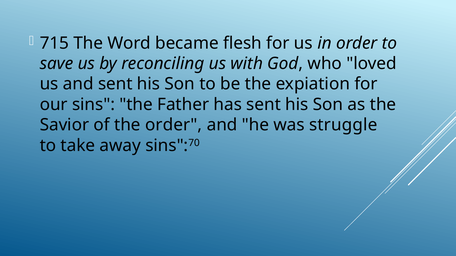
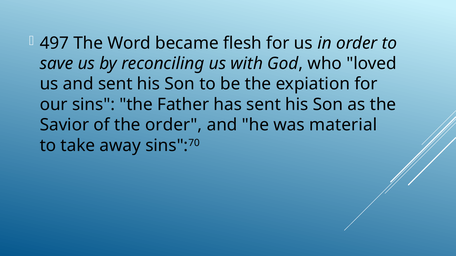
715: 715 -> 497
struggle: struggle -> material
